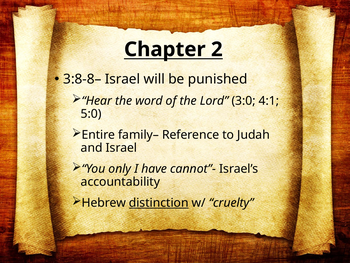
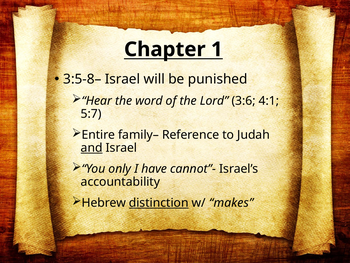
2: 2 -> 1
3:8-8–: 3:8-8– -> 3:5-8–
3:0: 3:0 -> 3:6
5:0: 5:0 -> 5:7
and underline: none -> present
cruelty: cruelty -> makes
